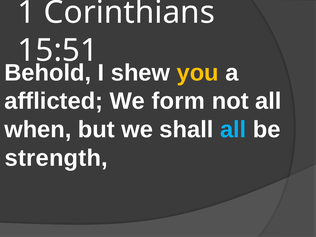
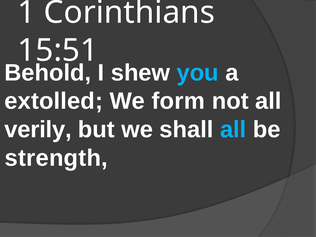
you colour: yellow -> light blue
afflicted: afflicted -> extolled
when: when -> verily
